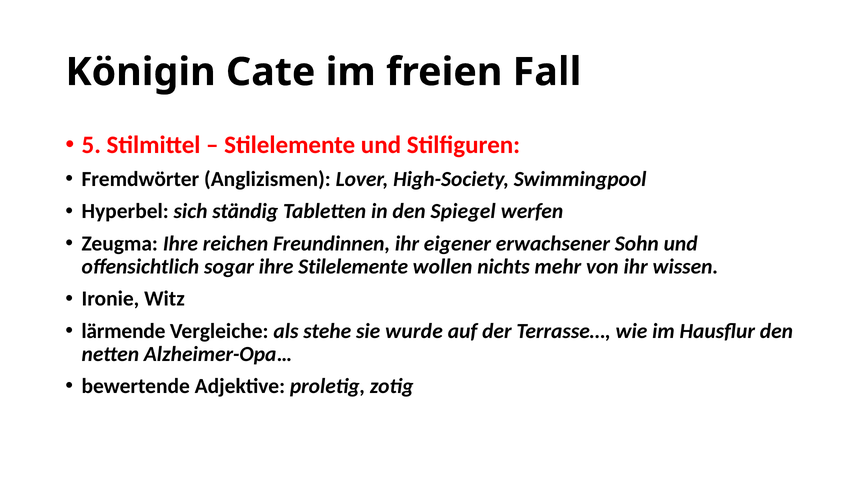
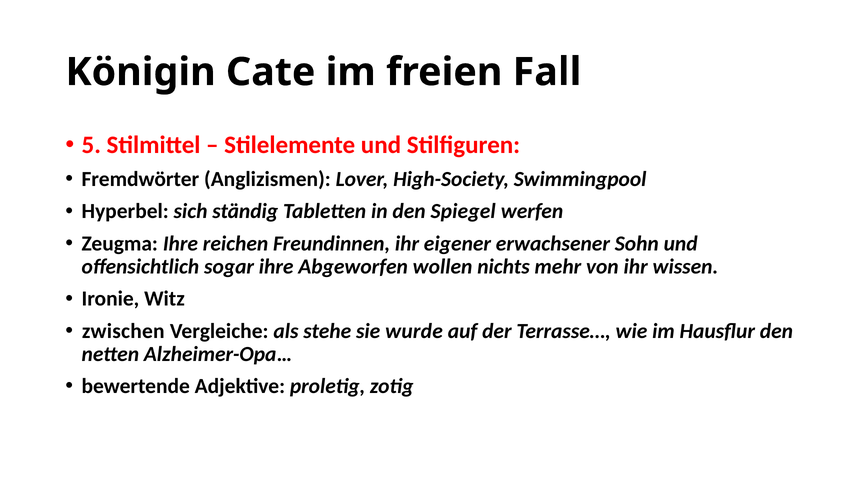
ihre Stilelemente: Stilelemente -> Abgeworfen
lärmende: lärmende -> zwischen
